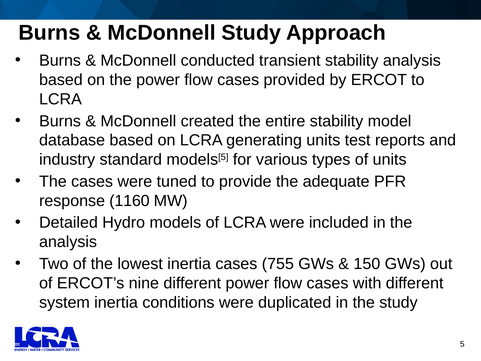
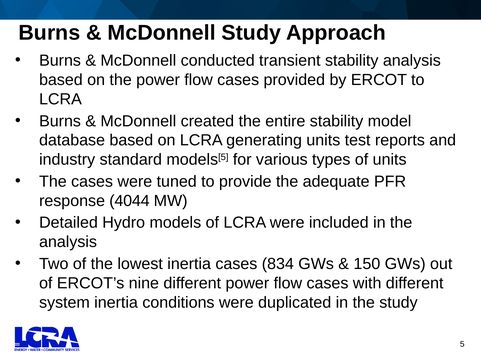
1160: 1160 -> 4044
755: 755 -> 834
